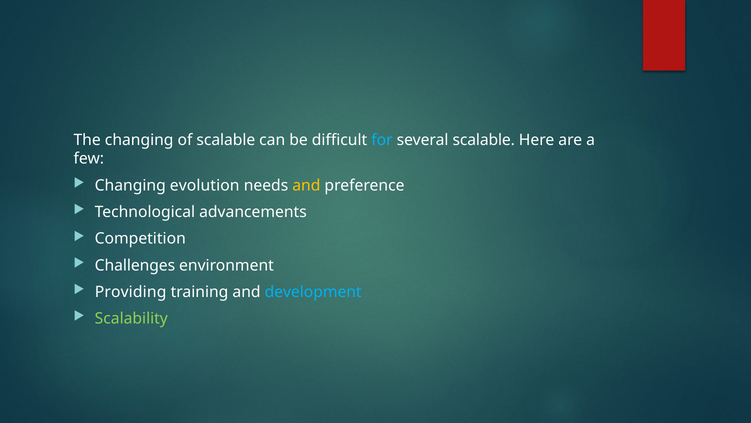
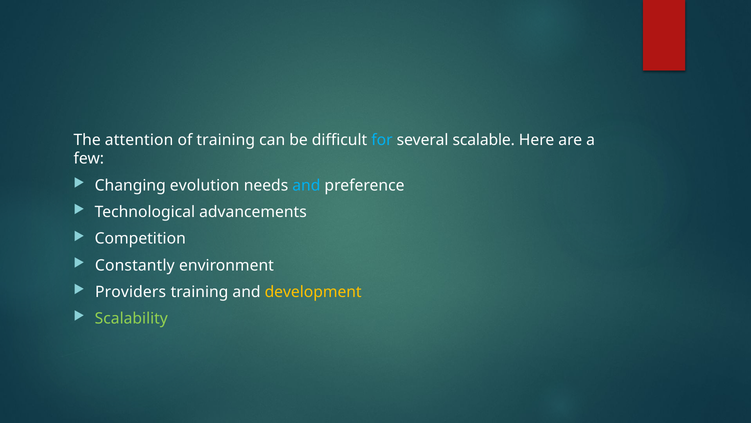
The changing: changing -> attention
of scalable: scalable -> training
and at (306, 185) colour: yellow -> light blue
Challenges: Challenges -> Constantly
Providing: Providing -> Providers
development colour: light blue -> yellow
